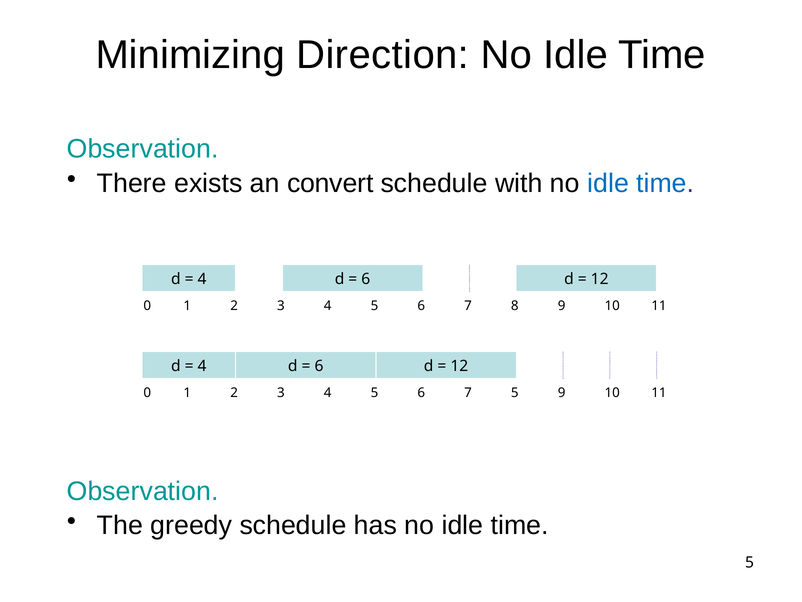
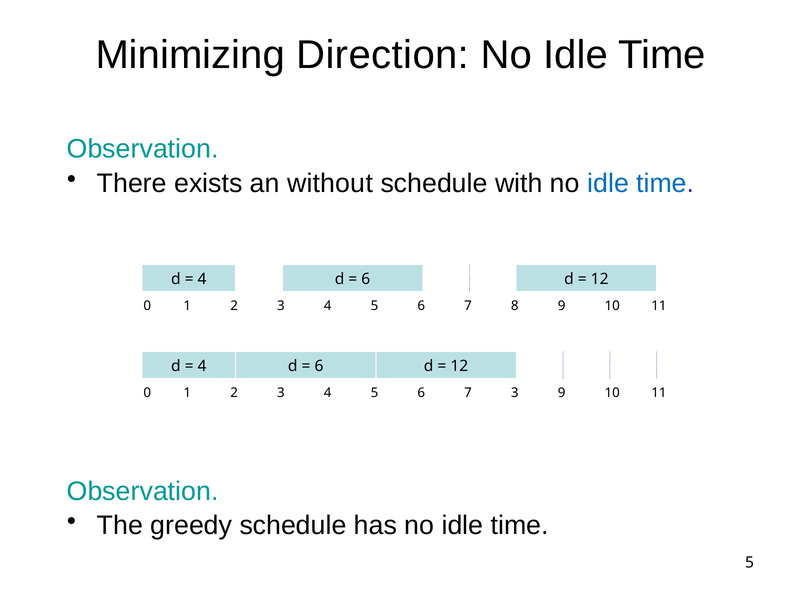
convert: convert -> without
7 5: 5 -> 3
